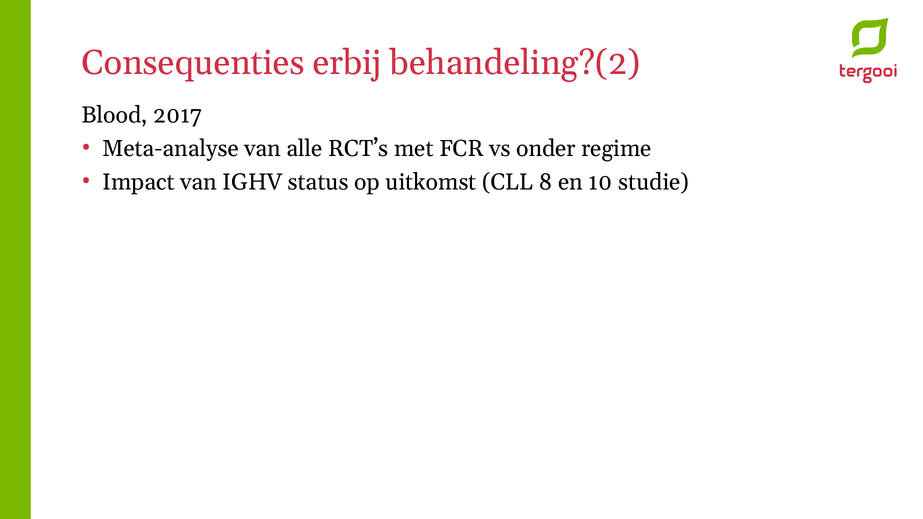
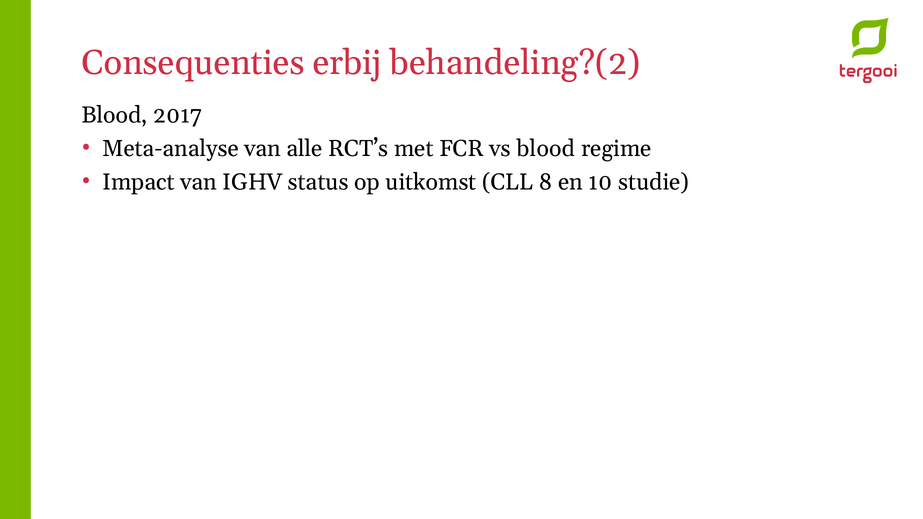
vs onder: onder -> blood
